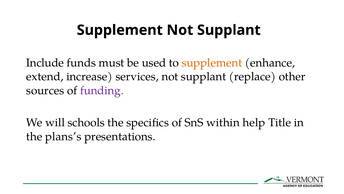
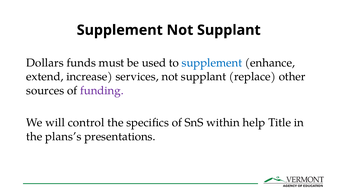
Include: Include -> Dollars
supplement at (212, 63) colour: orange -> blue
schools: schools -> control
